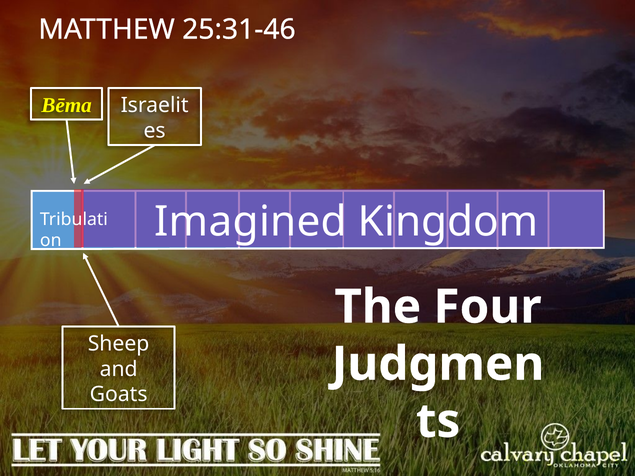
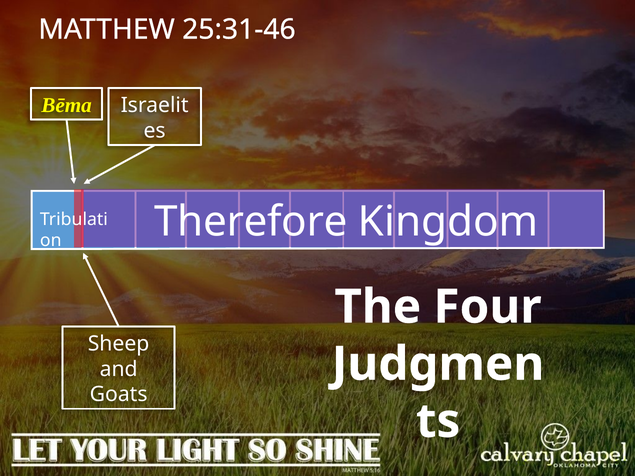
Imagined: Imagined -> Therefore
